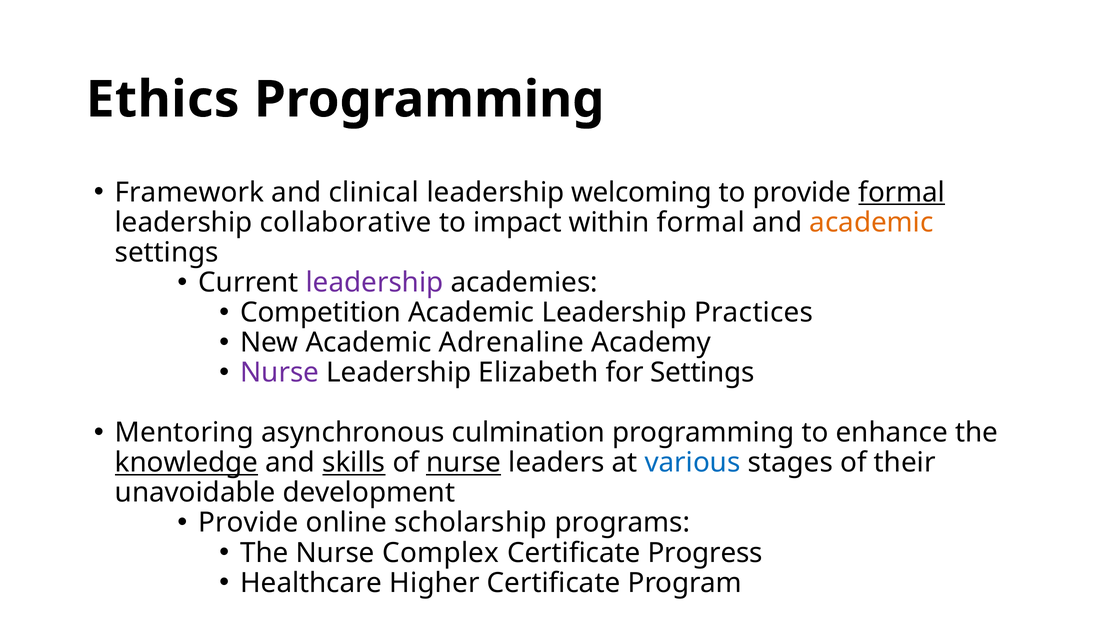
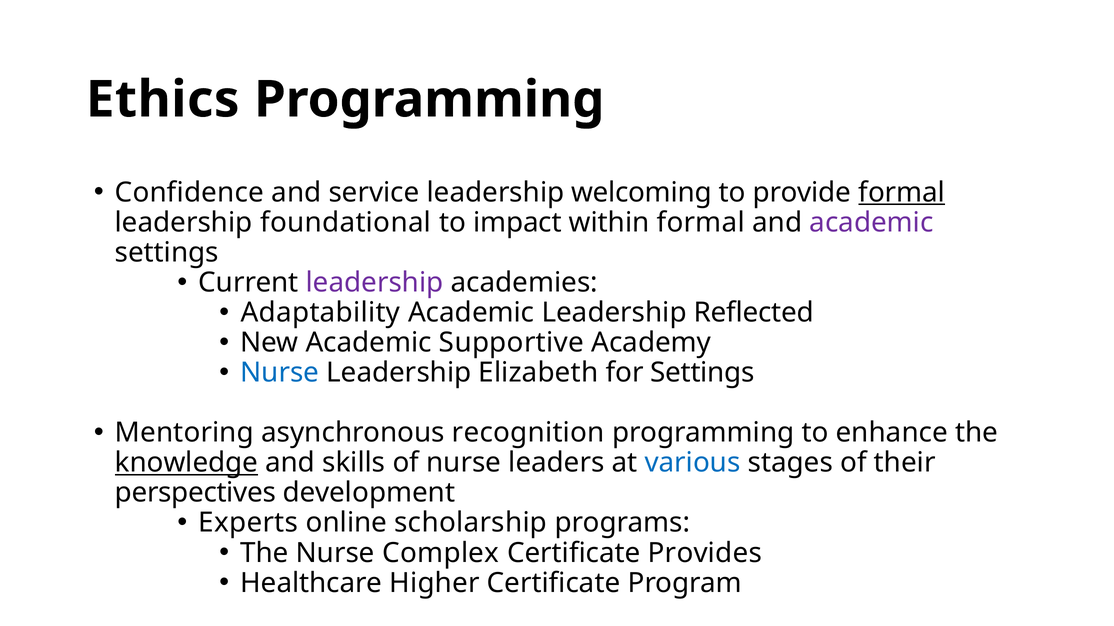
Framework: Framework -> Confidence
clinical: clinical -> service
collaborative: collaborative -> foundational
academic at (871, 223) colour: orange -> purple
Competition: Competition -> Adaptability
Practices: Practices -> Reflected
Adrenaline: Adrenaline -> Supportive
Nurse at (280, 373) colour: purple -> blue
culmination: culmination -> recognition
skills underline: present -> none
nurse at (464, 463) underline: present -> none
unavoidable: unavoidable -> perspectives
Provide at (248, 523): Provide -> Experts
Progress: Progress -> Provides
